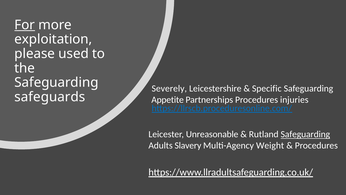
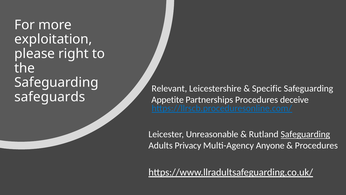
For underline: present -> none
used: used -> right
Severely: Severely -> Relevant
injuries: injuries -> deceive
Slavery: Slavery -> Privacy
Weight: Weight -> Anyone
